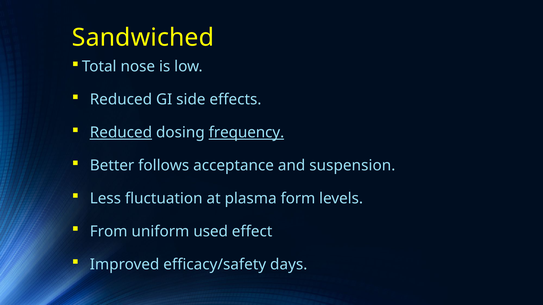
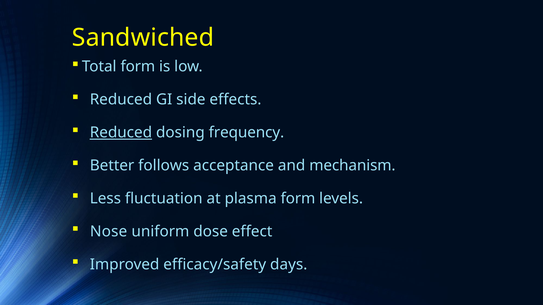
Total nose: nose -> form
frequency underline: present -> none
suspension: suspension -> mechanism
From: From -> Nose
used: used -> dose
